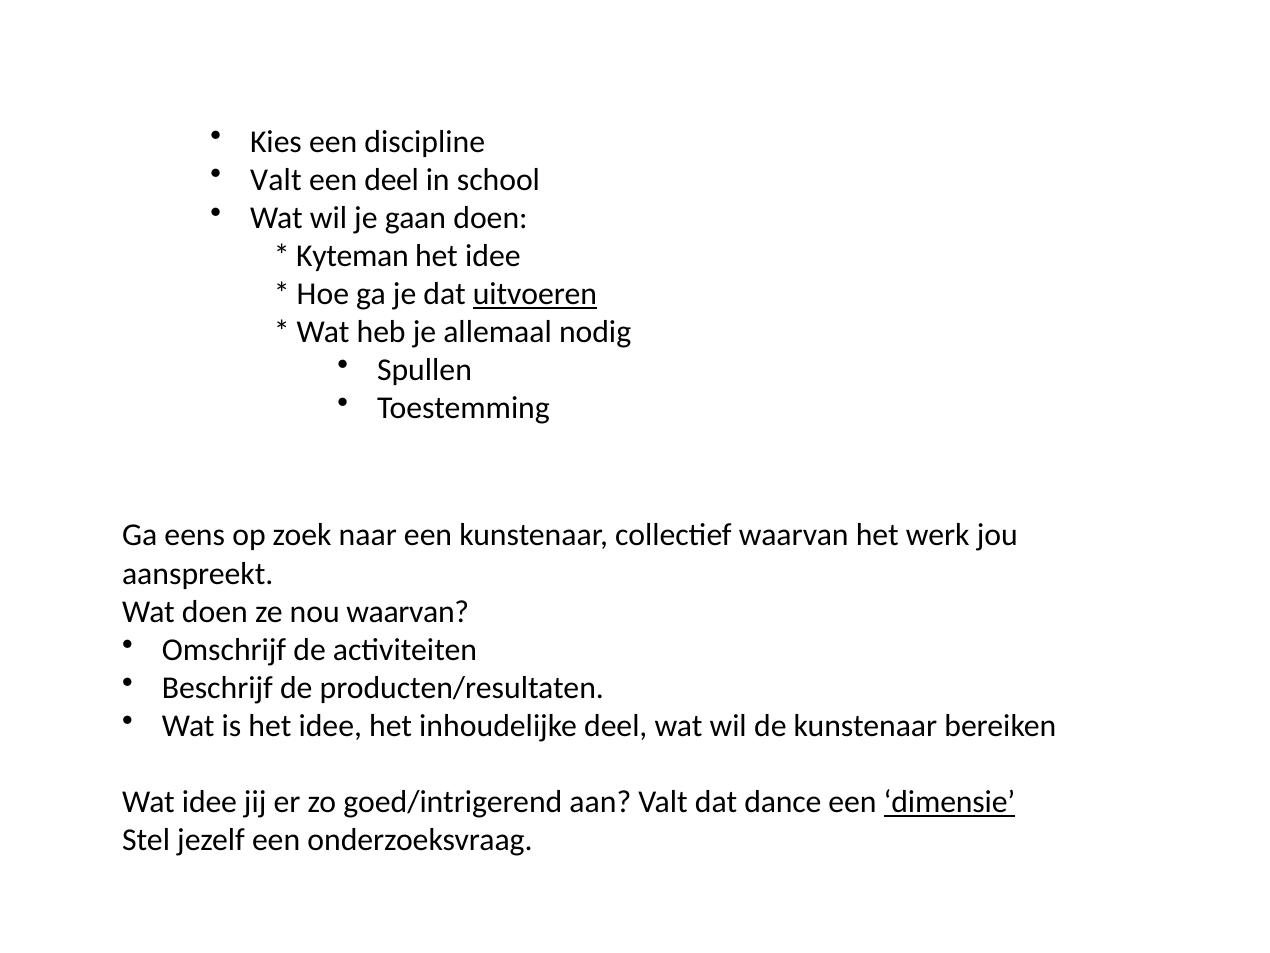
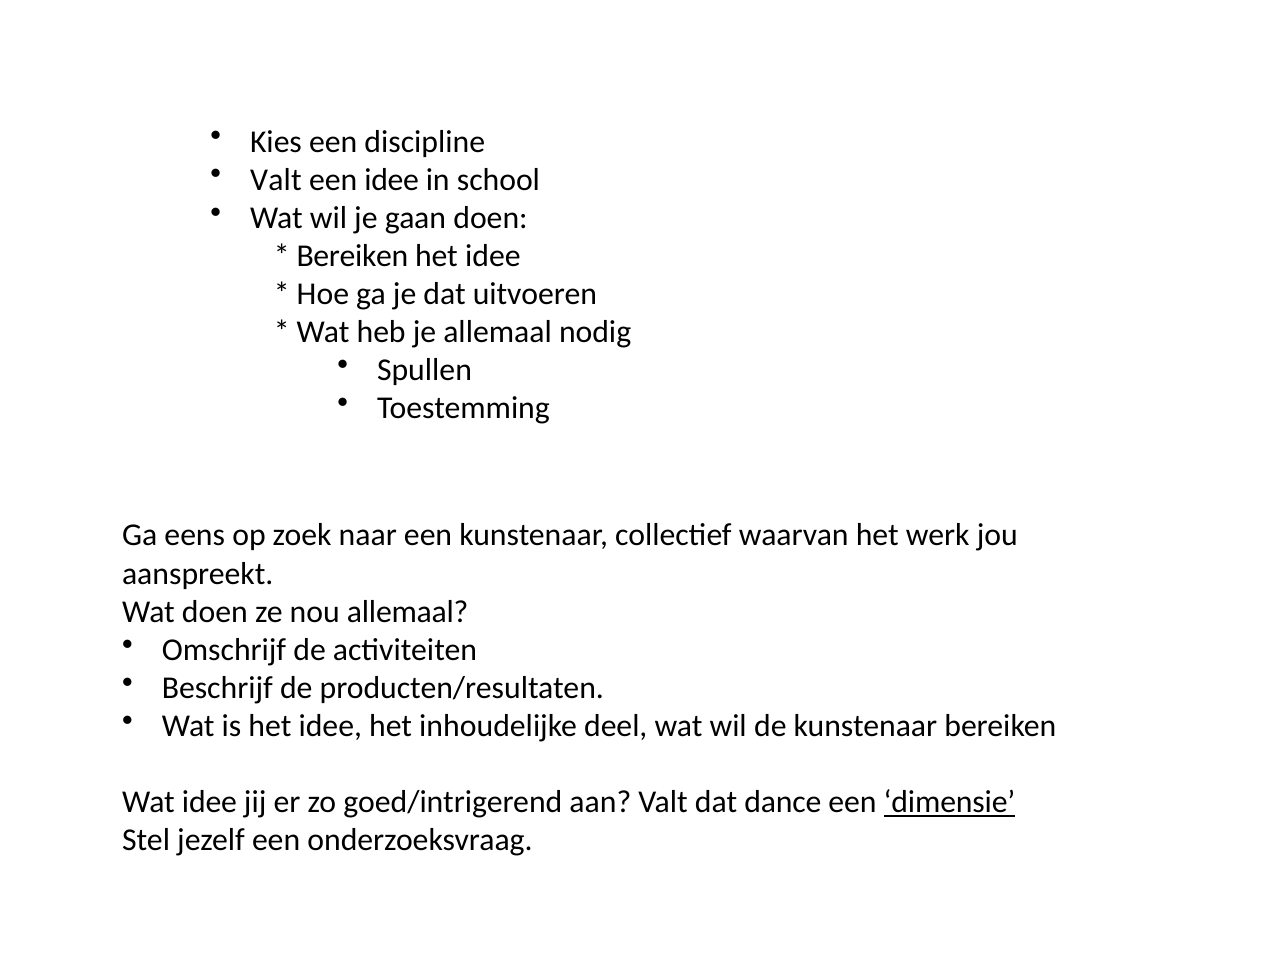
een deel: deel -> idee
Kyteman at (352, 256): Kyteman -> Bereiken
uitvoeren underline: present -> none
nou waarvan: waarvan -> allemaal
